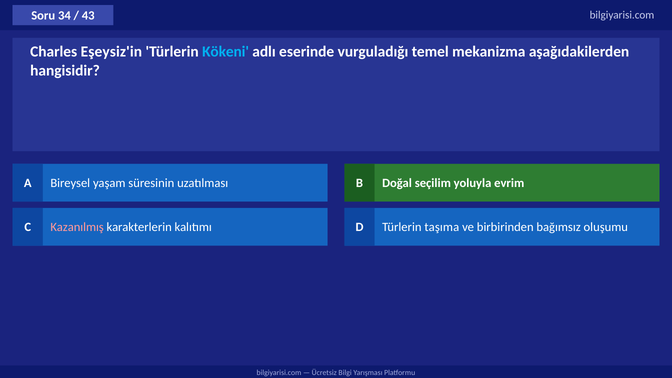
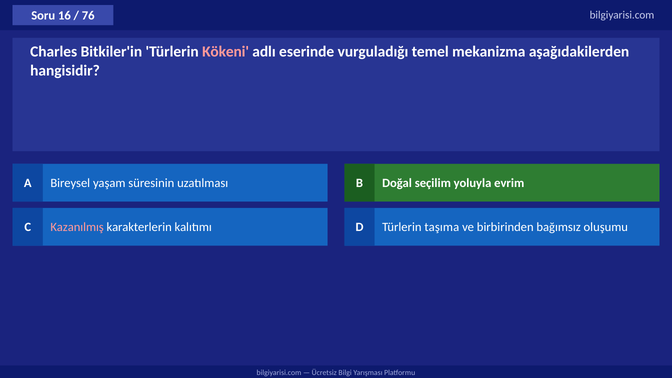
34: 34 -> 16
43: 43 -> 76
Eşeysiz'in: Eşeysiz'in -> Bitkiler'in
Kökeni colour: light blue -> pink
